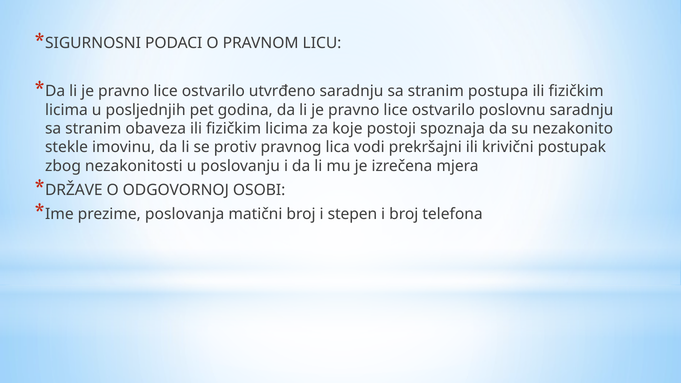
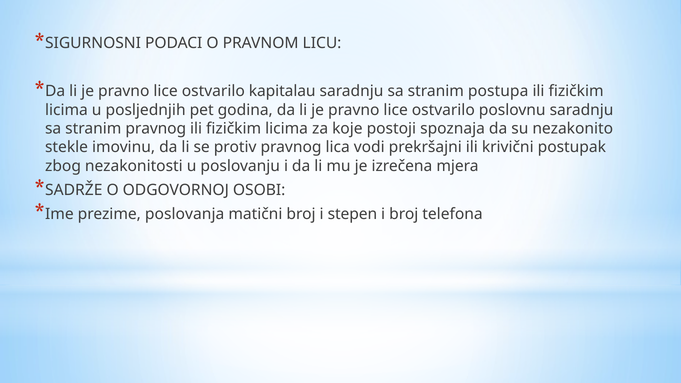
utvrđeno: utvrđeno -> kapitalau
stranim obaveza: obaveza -> pravnog
DRŽAVE: DRŽAVE -> SADRŽE
